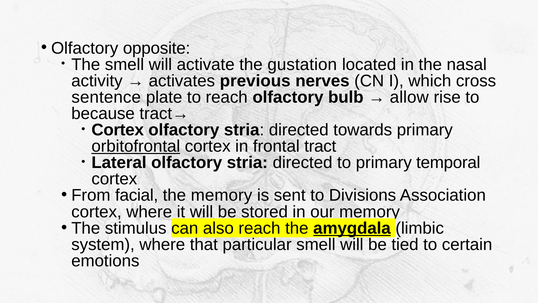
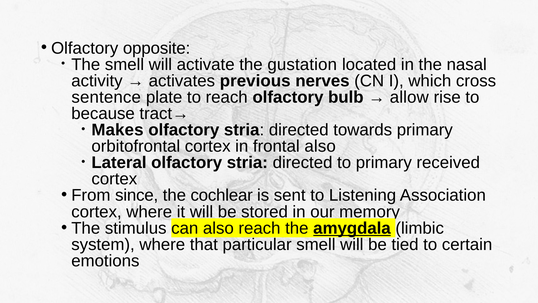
Cortex at (118, 130): Cortex -> Makes
orbitofrontal underline: present -> none
frontal tract: tract -> also
temporal: temporal -> received
facial: facial -> since
the memory: memory -> cochlear
Divisions: Divisions -> Listening
